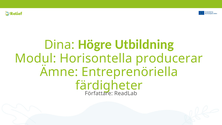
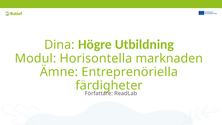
producerar: producerar -> marknaden
